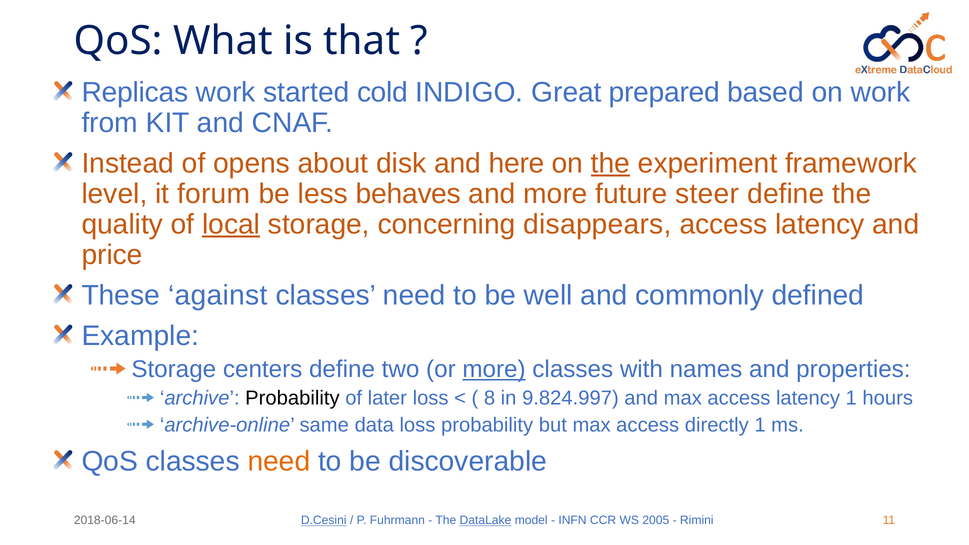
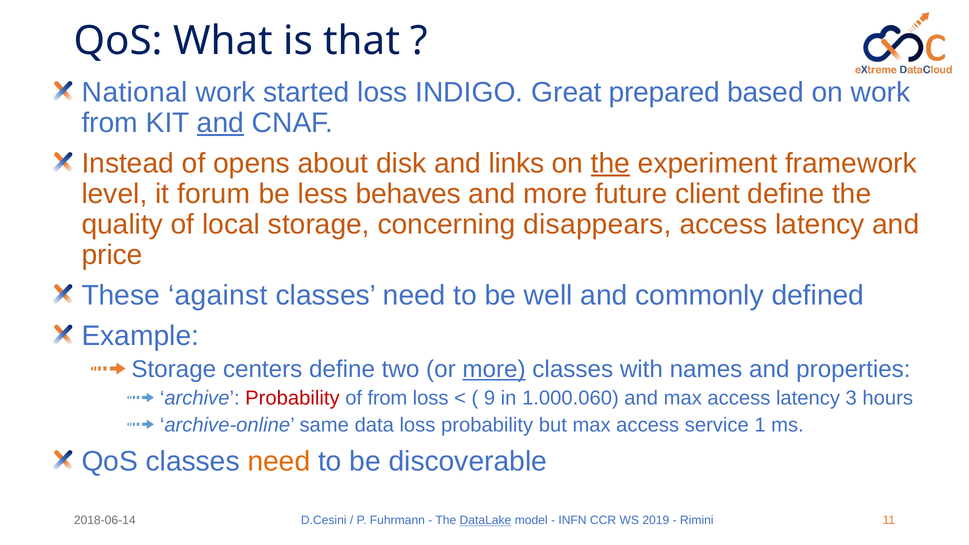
Replicas: Replicas -> National
started cold: cold -> loss
and at (220, 123) underline: none -> present
here: here -> links
steer: steer -> client
local underline: present -> none
Probability at (292, 398) colour: black -> red
of later: later -> from
8: 8 -> 9
9.824.997: 9.824.997 -> 1.000.060
latency 1: 1 -> 3
directly: directly -> service
D.Cesini underline: present -> none
2005: 2005 -> 2019
